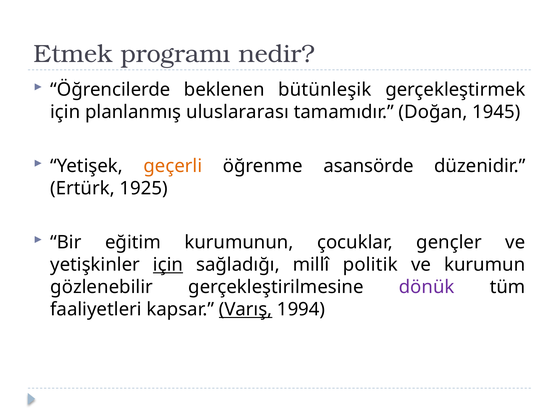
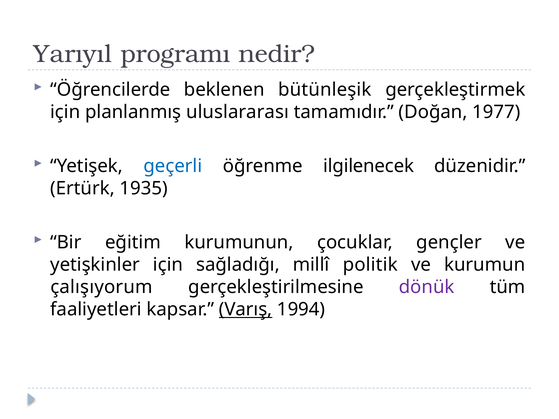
Etmek: Etmek -> Yarıyıl
1945: 1945 -> 1977
geçerli colour: orange -> blue
asansörde: asansörde -> ilgilenecek
1925: 1925 -> 1935
için at (168, 265) underline: present -> none
gözlenebilir: gözlenebilir -> çalışıyorum
